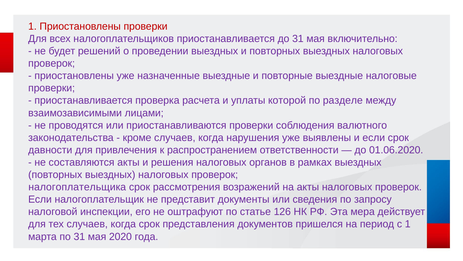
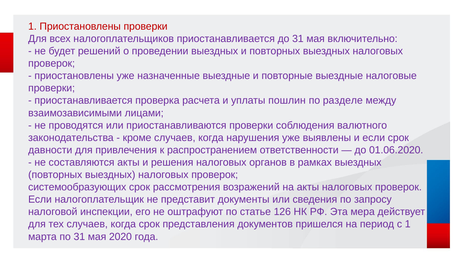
которой: которой -> пошлин
налогоплательщика: налогоплательщика -> системообразующих
